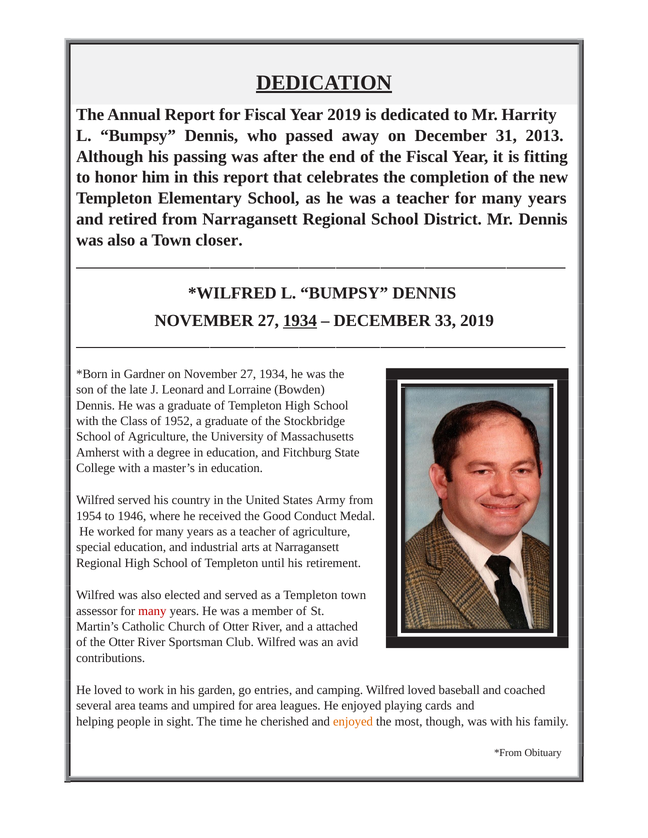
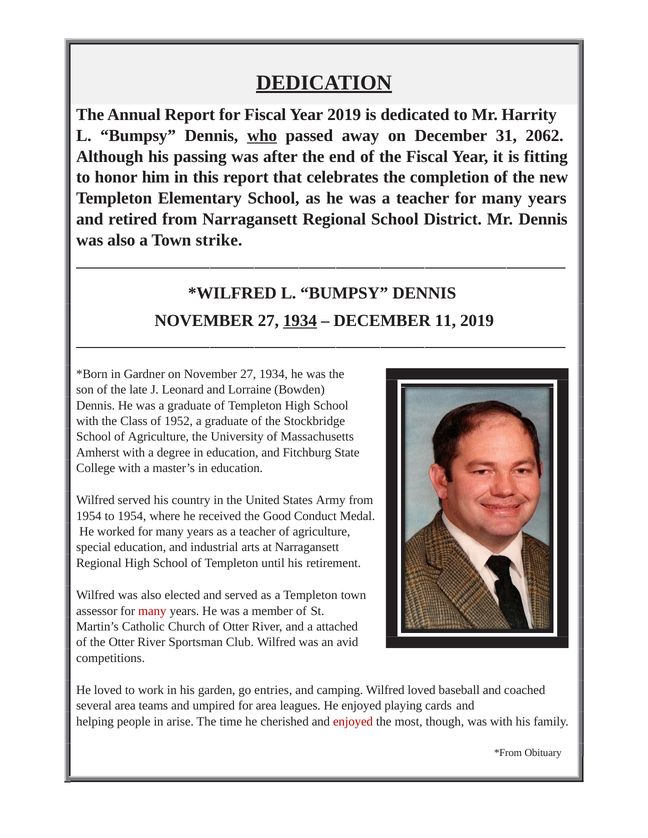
who underline: none -> present
2013: 2013 -> 2062
closer: closer -> strike
33: 33 -> 11
to 1946: 1946 -> 1954
contributions: contributions -> competitions
sight: sight -> arise
enjoyed at (353, 722) colour: orange -> red
